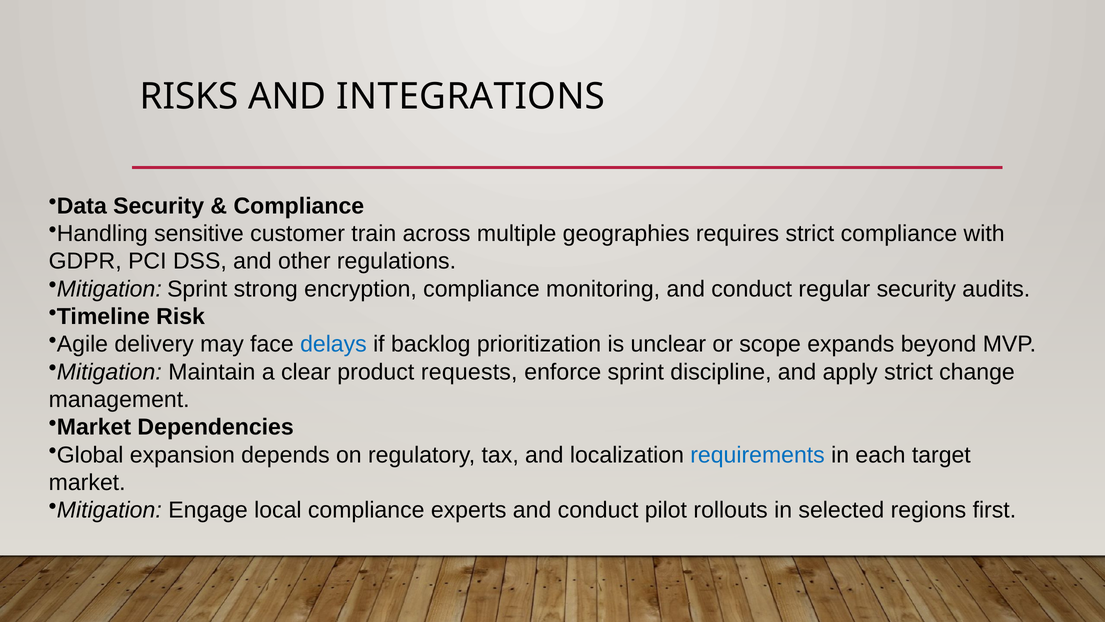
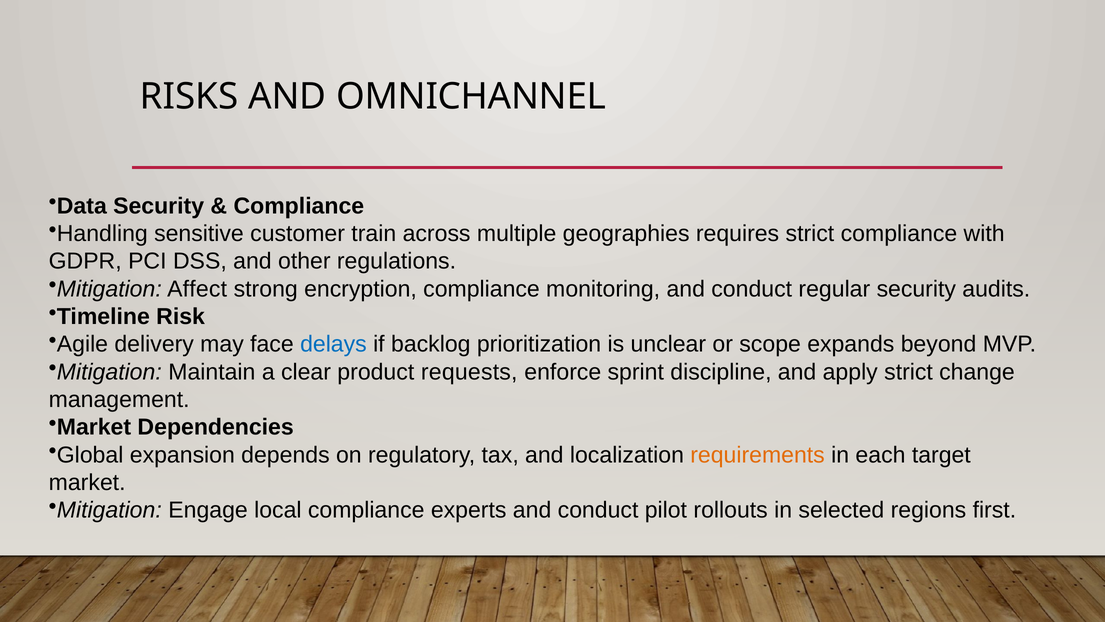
INTEGRATIONS: INTEGRATIONS -> OMNICHANNEL
Mitigation Sprint: Sprint -> Affect
requirements colour: blue -> orange
